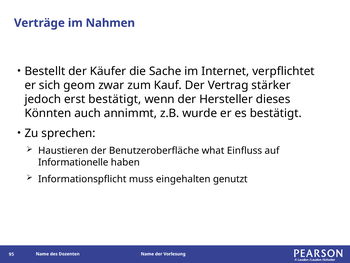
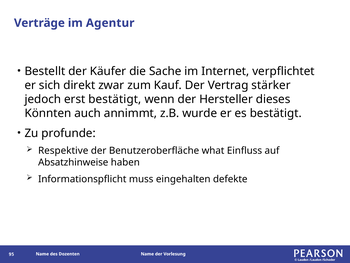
Nahmen: Nahmen -> Agentur
geom: geom -> direkt
sprechen: sprechen -> profunde
Haustieren: Haustieren -> Respektive
Informationelle: Informationelle -> Absatzhinweise
genutzt: genutzt -> defekte
